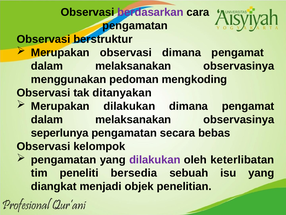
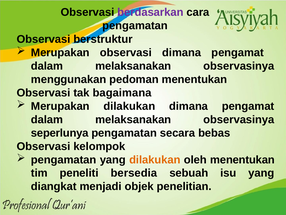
pedoman mengkoding: mengkoding -> menentukan
ditanyakan: ditanyakan -> bagaimana
dilakukan at (155, 159) colour: purple -> orange
oleh keterlibatan: keterlibatan -> menentukan
